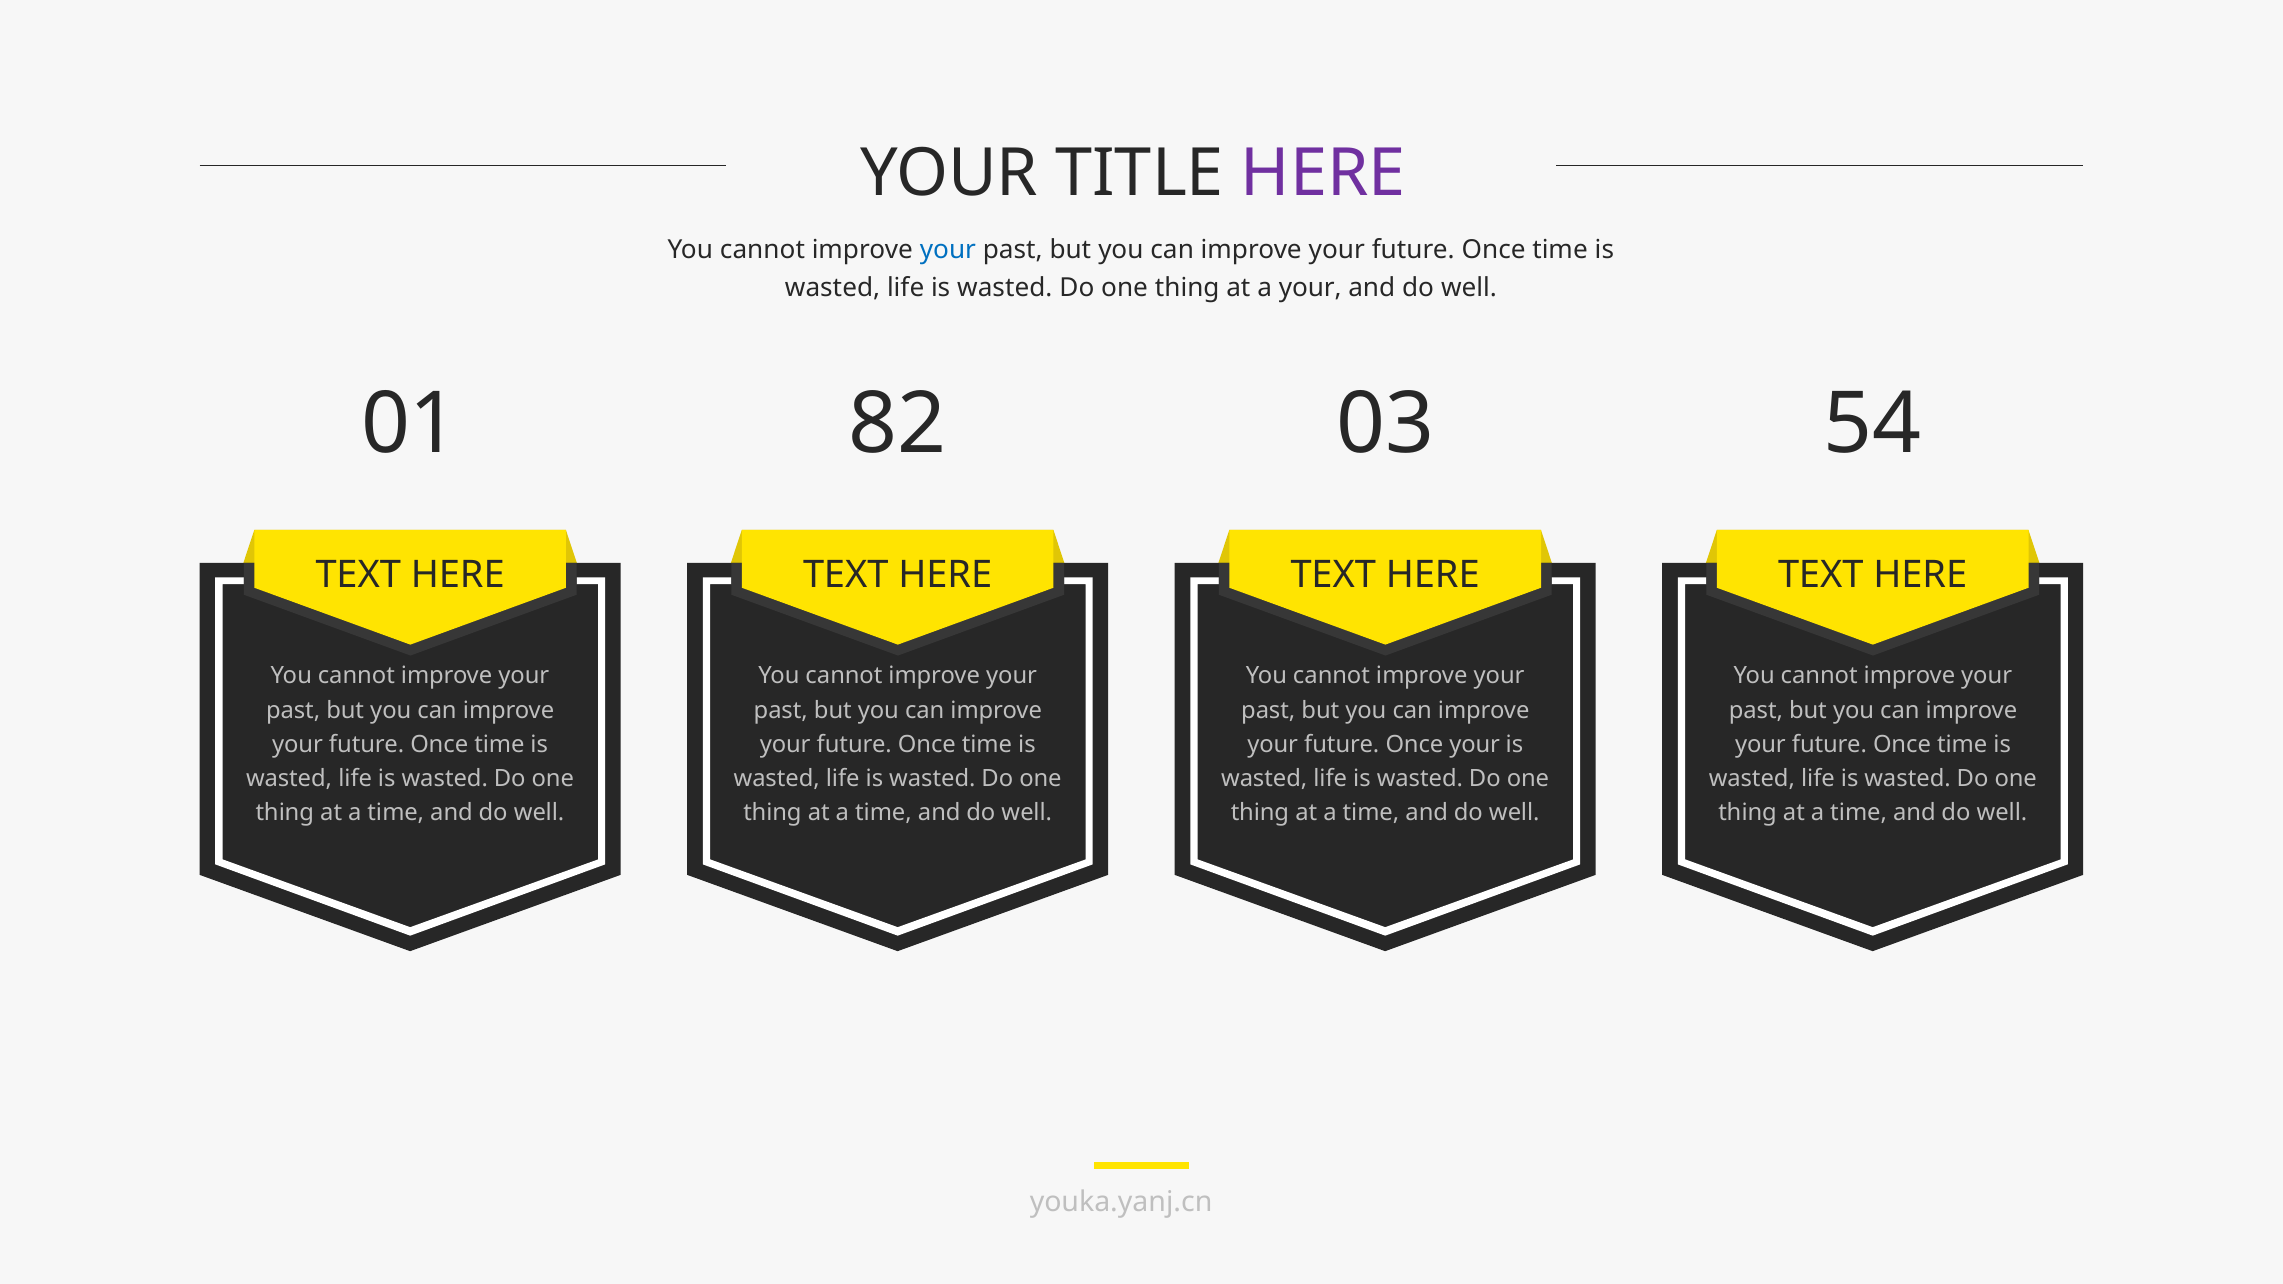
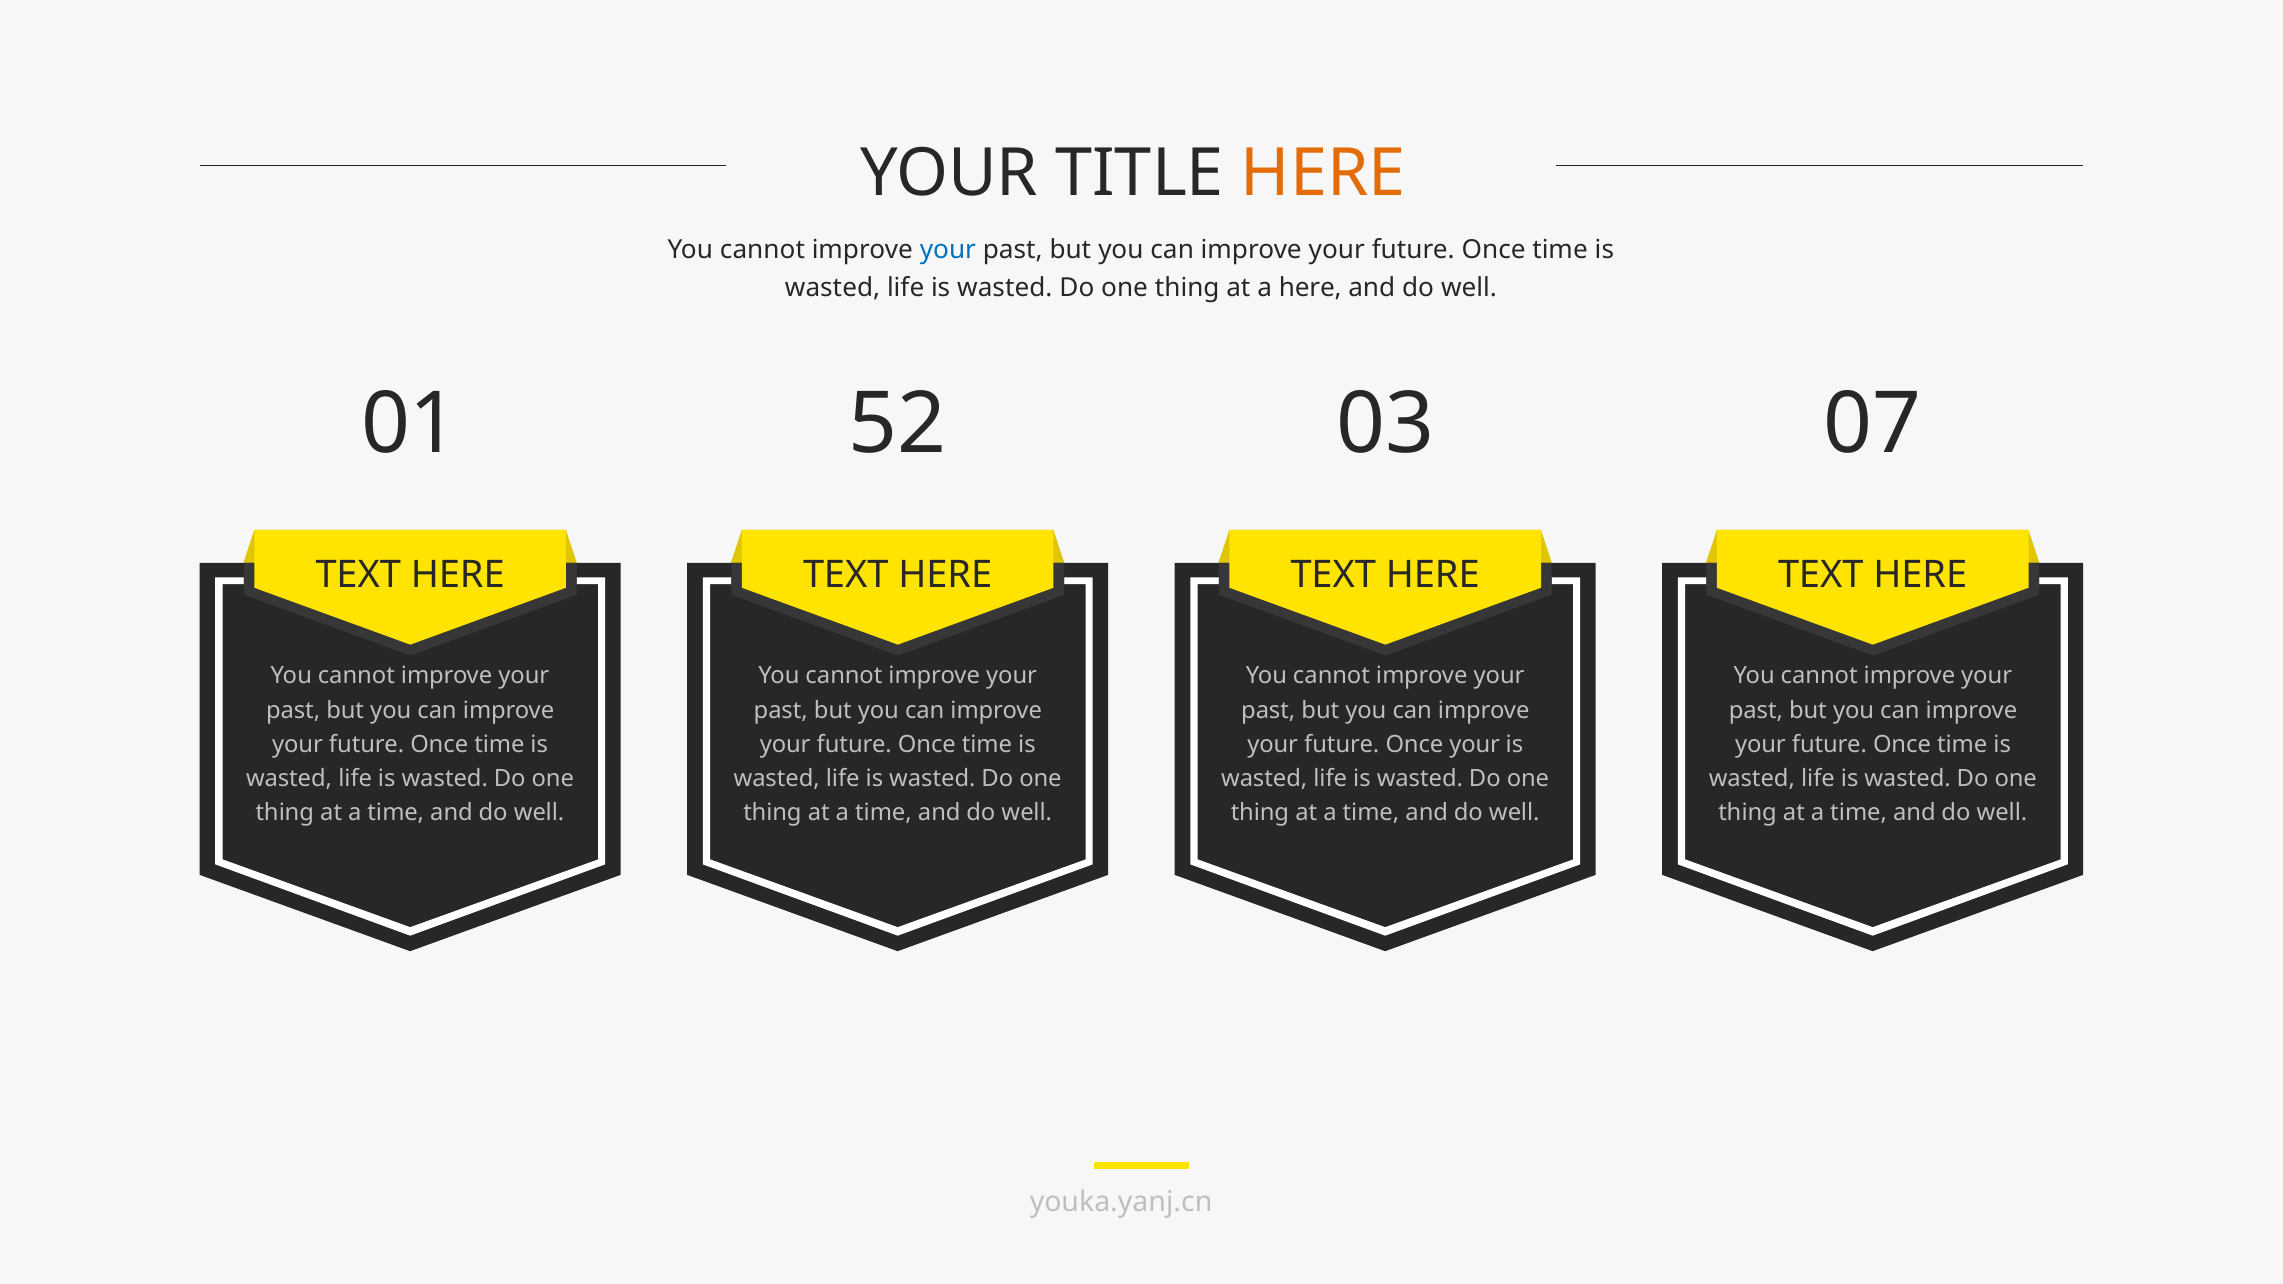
HERE at (1323, 173) colour: purple -> orange
a your: your -> here
82: 82 -> 52
54: 54 -> 07
